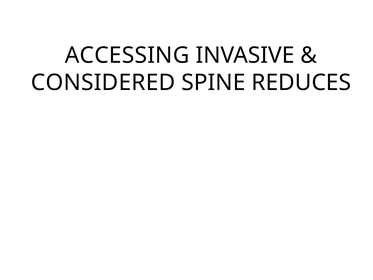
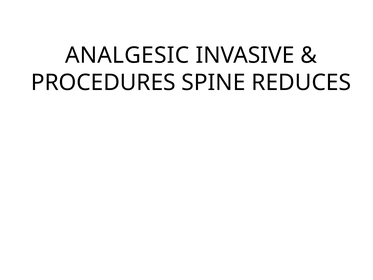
ACCESSING: ACCESSING -> ANALGESIC
CONSIDERED: CONSIDERED -> PROCEDURES
